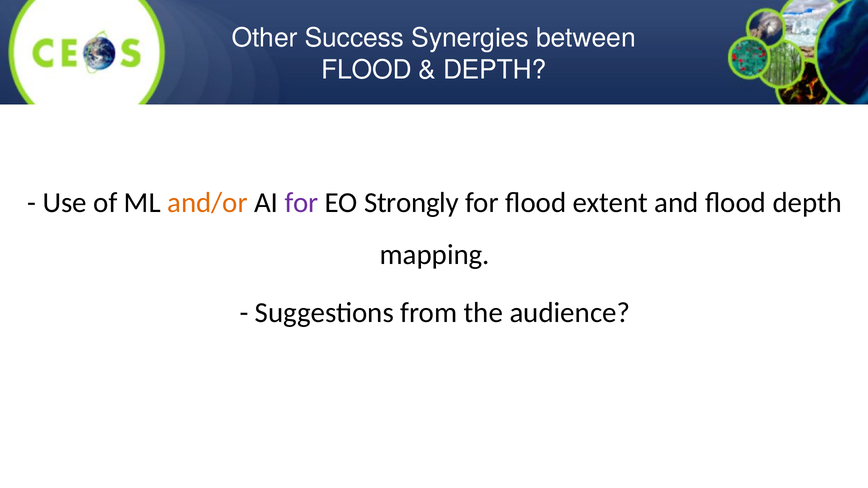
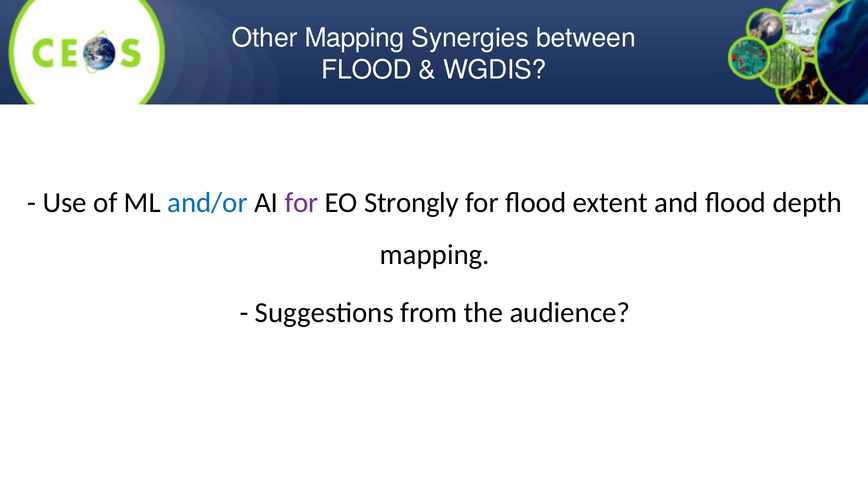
Other Success: Success -> Mapping
DEPTH at (495, 70): DEPTH -> WGDIS
and/or colour: orange -> blue
